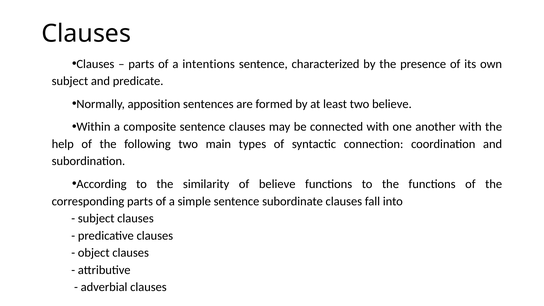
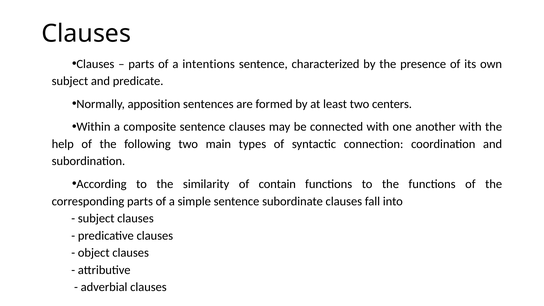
two believe: believe -> centers
of believe: believe -> contain
